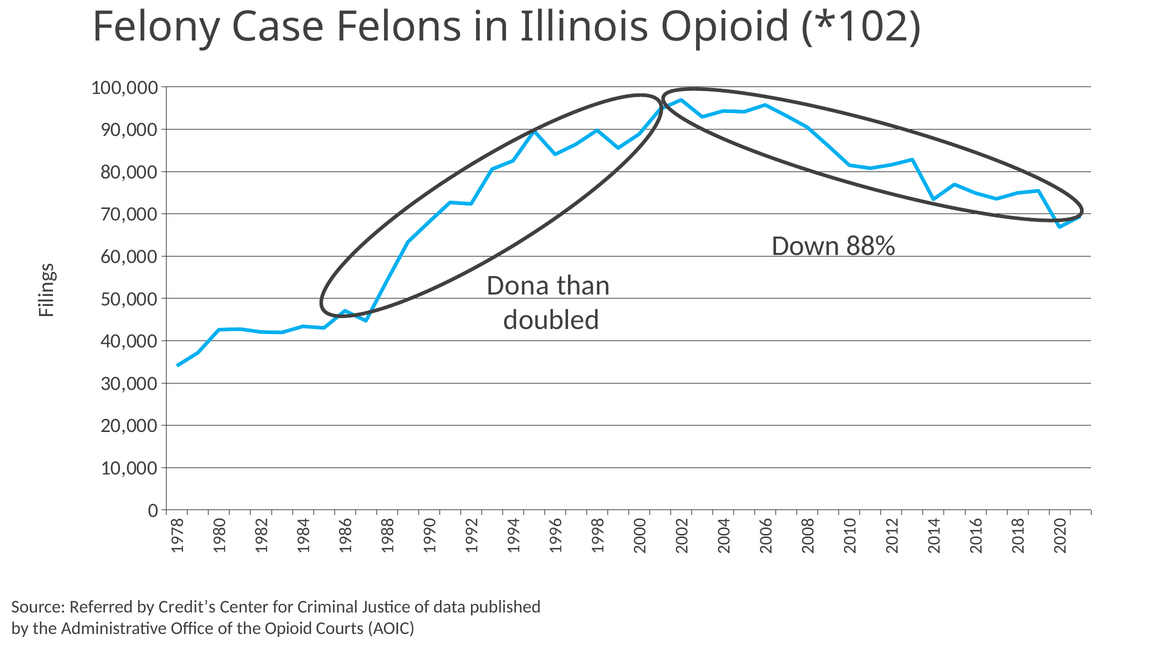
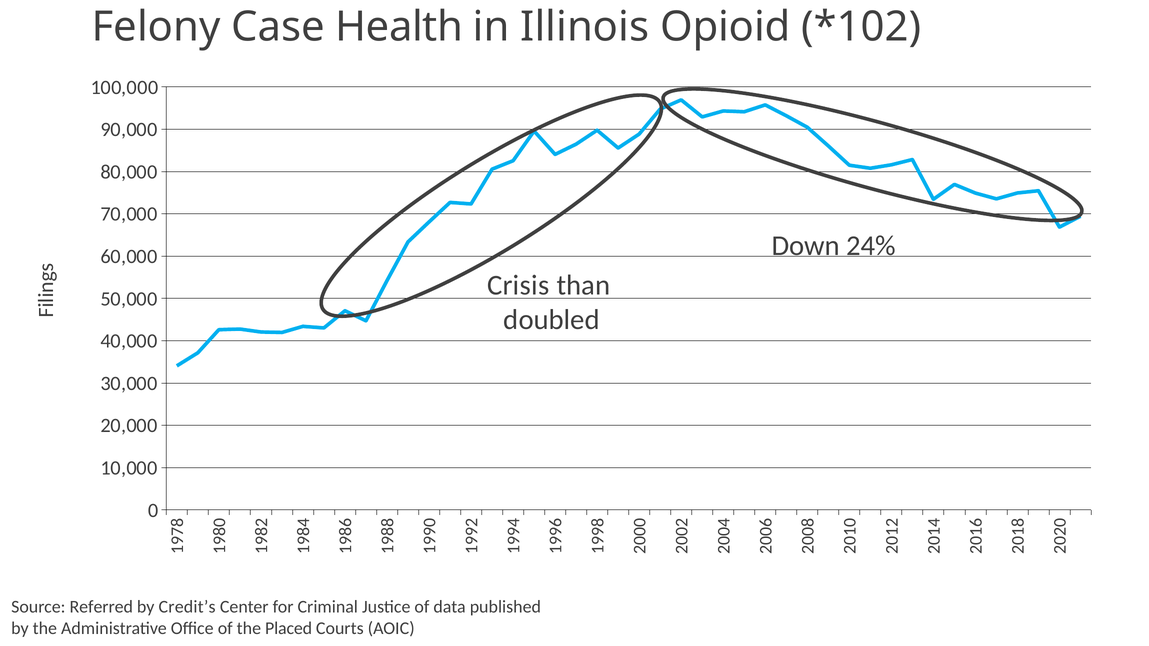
Felons: Felons -> Health
88%: 88% -> 24%
Dona: Dona -> Crisis
the Opioid: Opioid -> Placed
